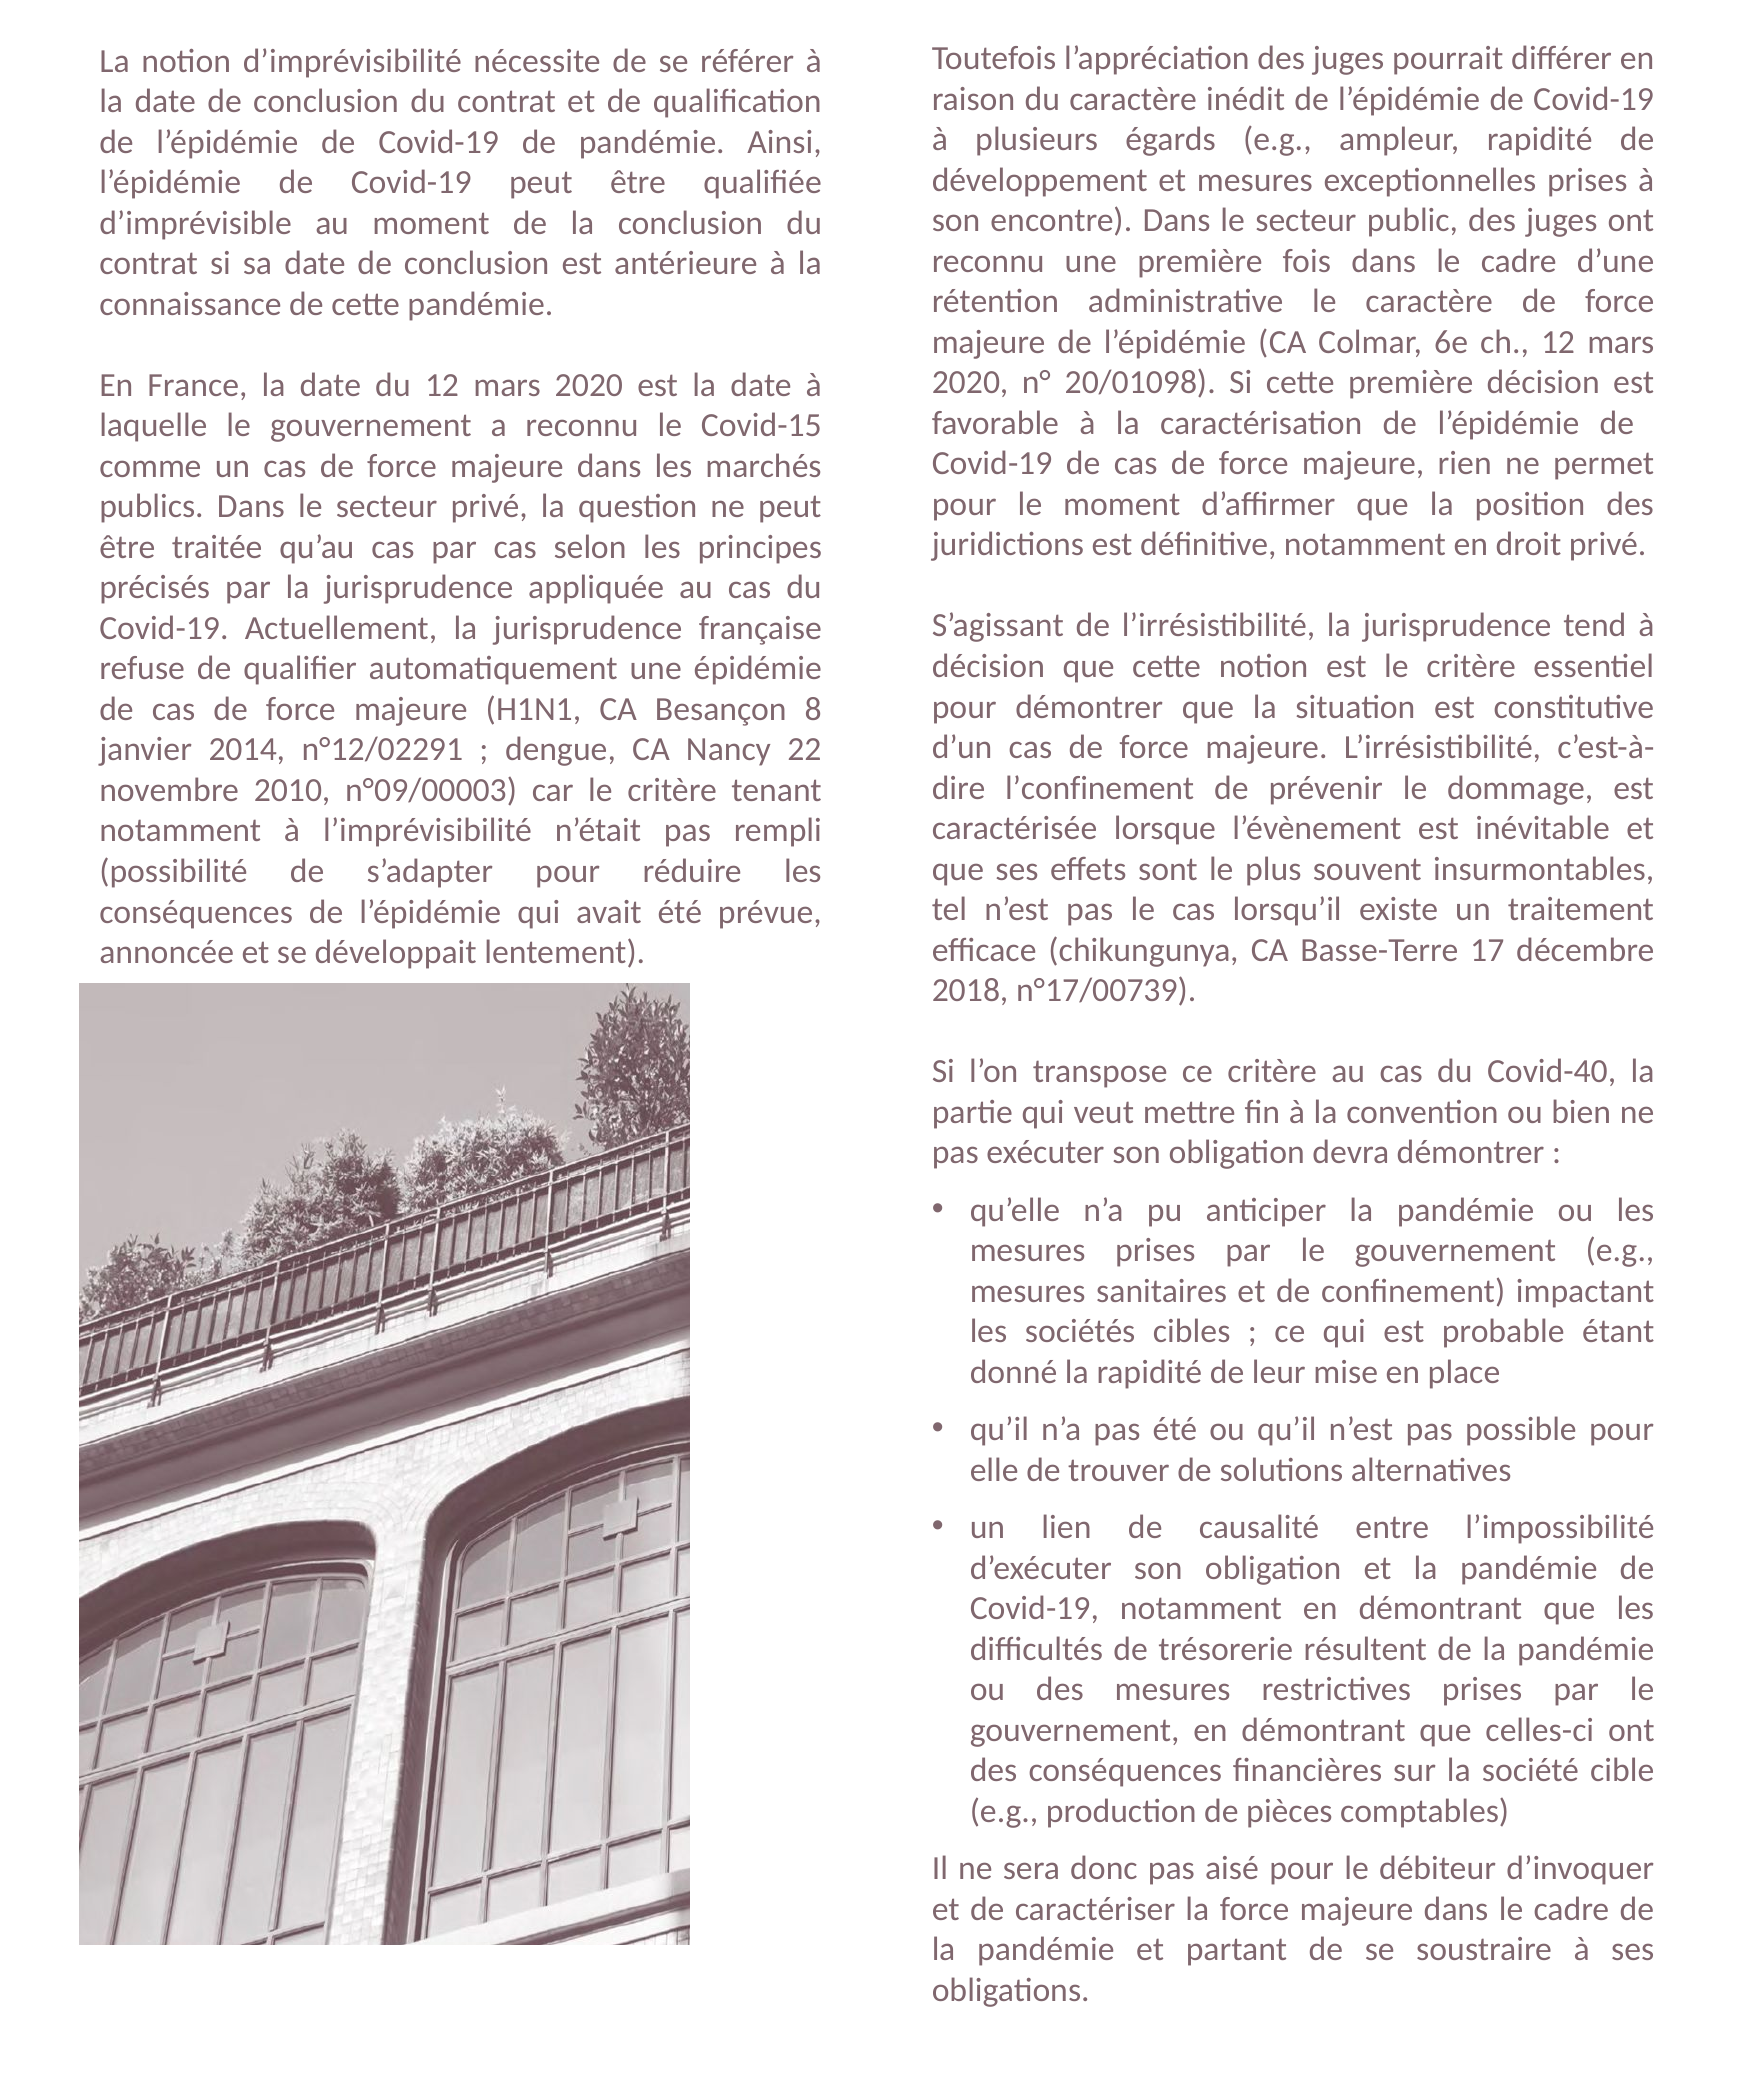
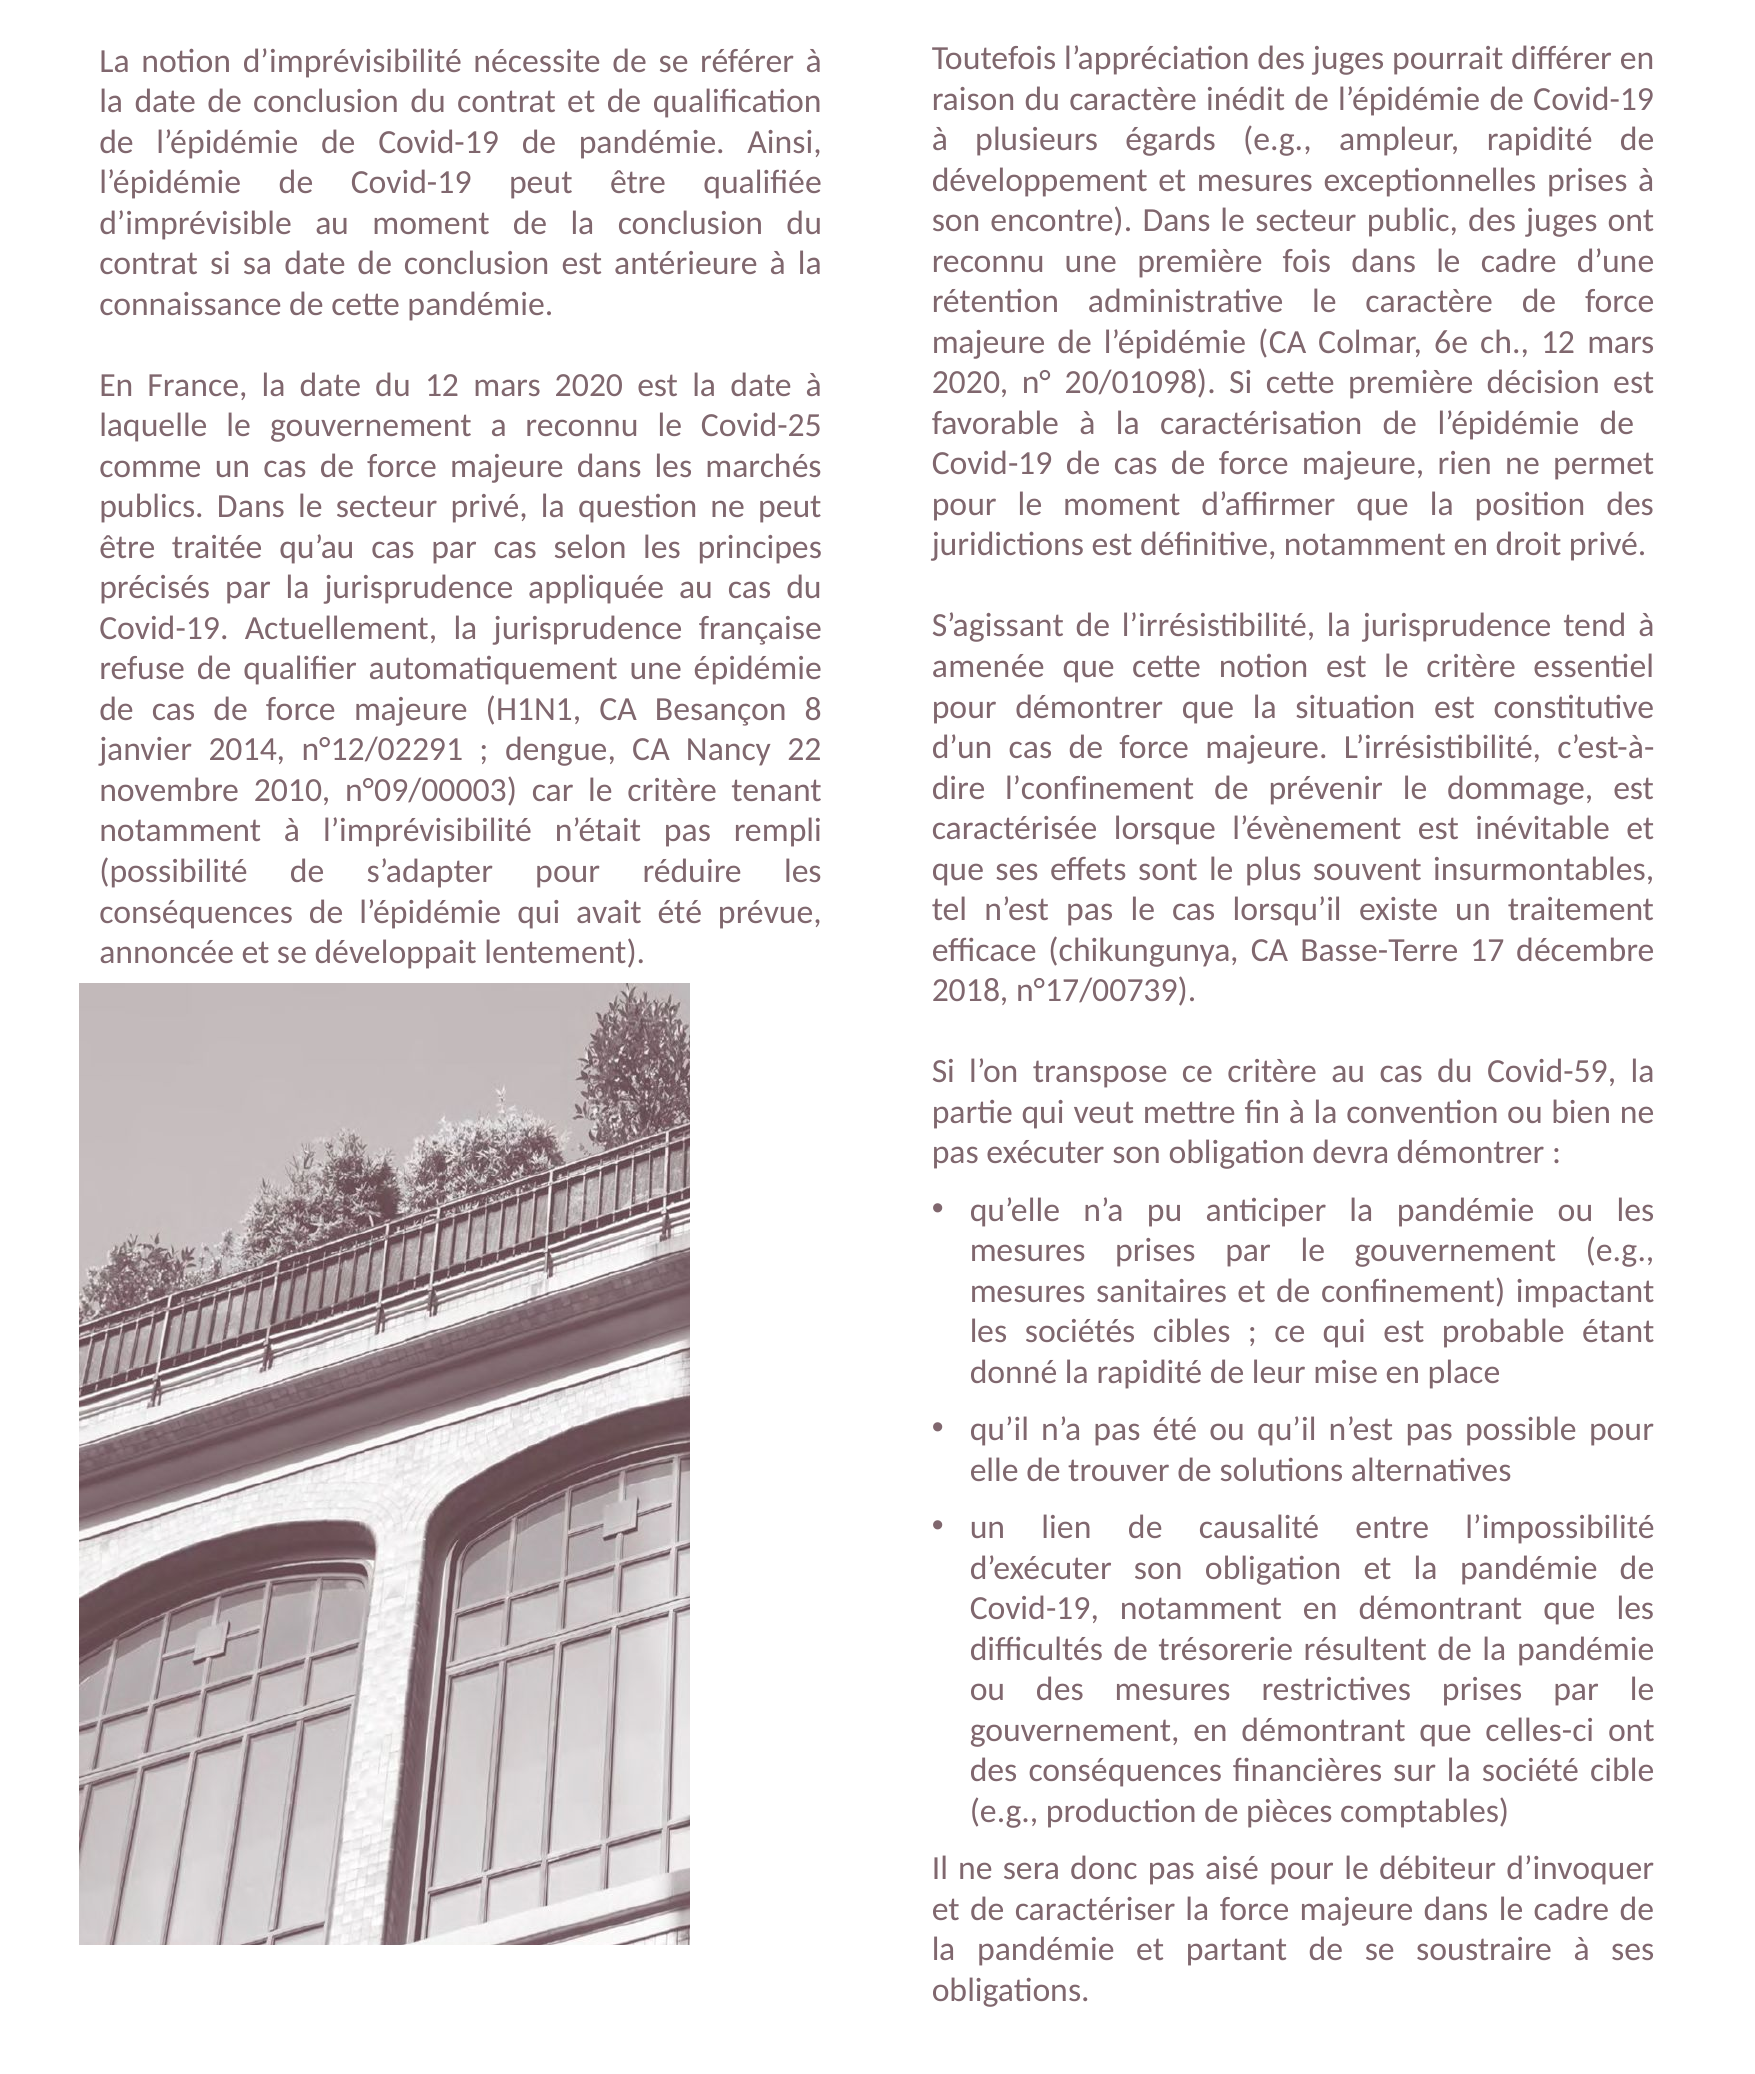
Covid-15: Covid-15 -> Covid-25
décision at (988, 666): décision -> amenée
Covid-40: Covid-40 -> Covid-59
